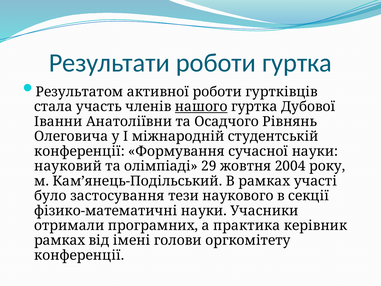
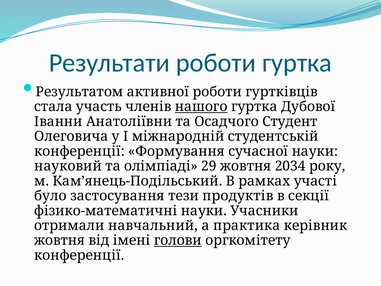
Рівнянь: Рівнянь -> Студент
2004: 2004 -> 2034
наукового: наукового -> продуктів
програмних: програмних -> навчальний
рамках at (60, 240): рамках -> жовтня
голови underline: none -> present
